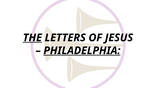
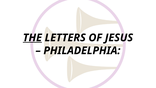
PHILADELPHIA underline: present -> none
